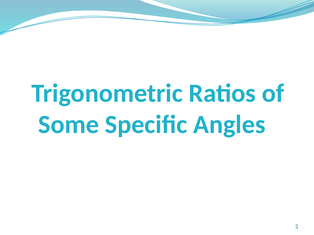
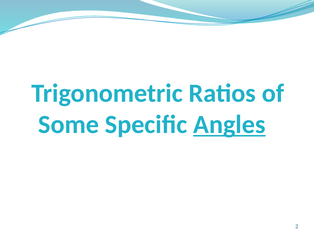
Angles underline: none -> present
